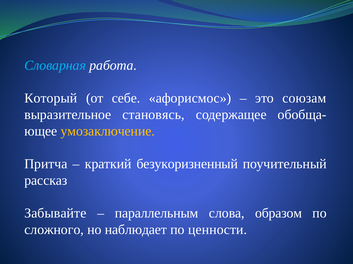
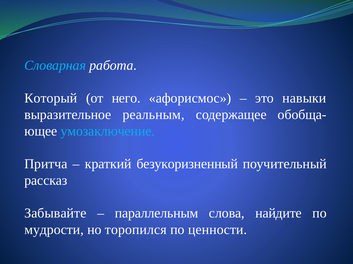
себе: себе -> него
союзам: союзам -> навыки
становясь: становясь -> реальным
умозаключение colour: yellow -> light blue
образом: образом -> найдите
сложного: сложного -> мудрости
наблюдает: наблюдает -> торопился
